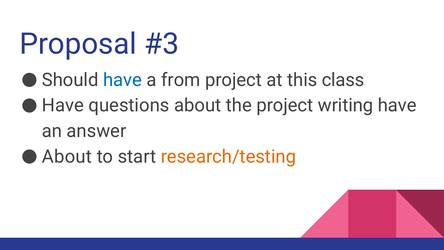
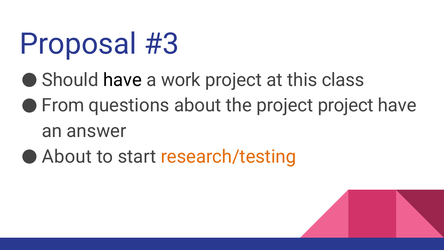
have at (122, 80) colour: blue -> black
from: from -> work
Have at (63, 105): Have -> From
project writing: writing -> project
